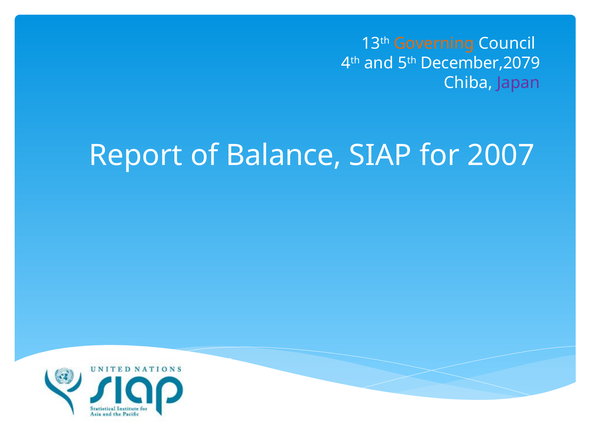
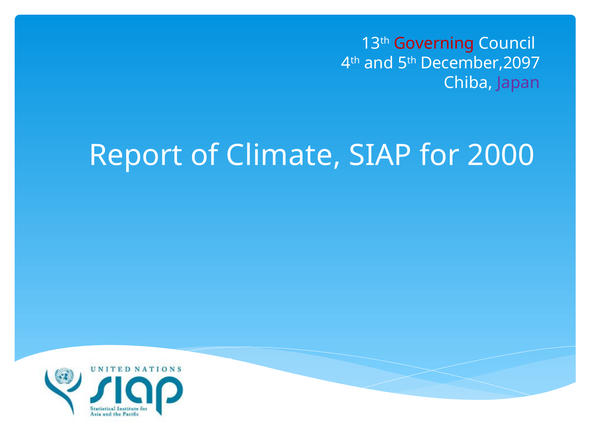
Governing colour: orange -> red
December,2079: December,2079 -> December,2097
Balance: Balance -> Climate
2007: 2007 -> 2000
